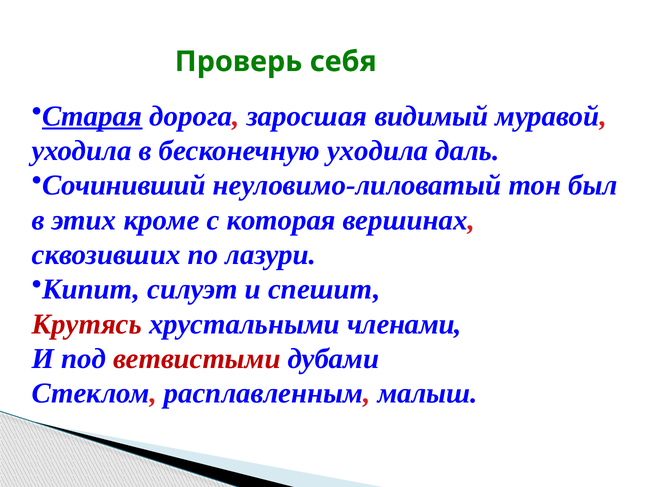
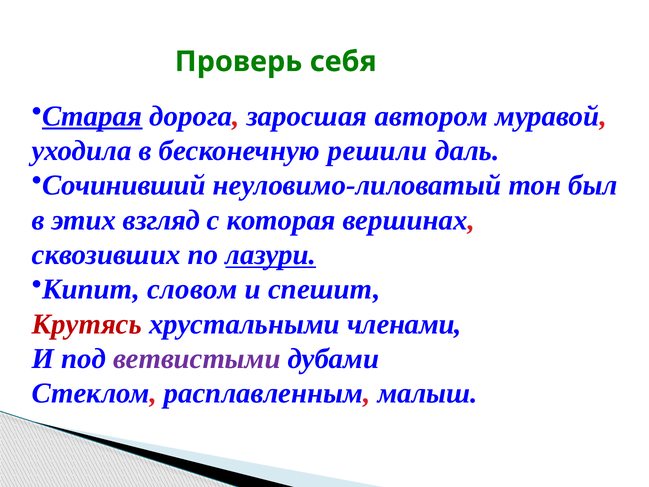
видимый: видимый -> автором
бесконечную уходила: уходила -> решили
кроме: кроме -> взгляд
лазури underline: none -> present
силуэт: силуэт -> словом
ветвистыми colour: red -> purple
